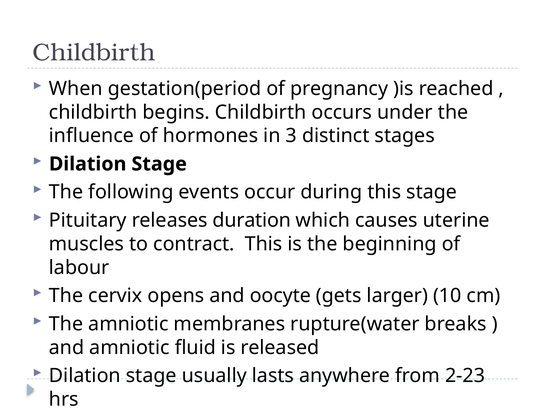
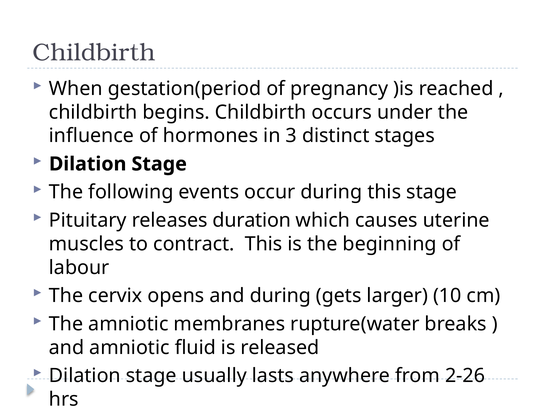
and oocyte: oocyte -> during
2-23: 2-23 -> 2-26
